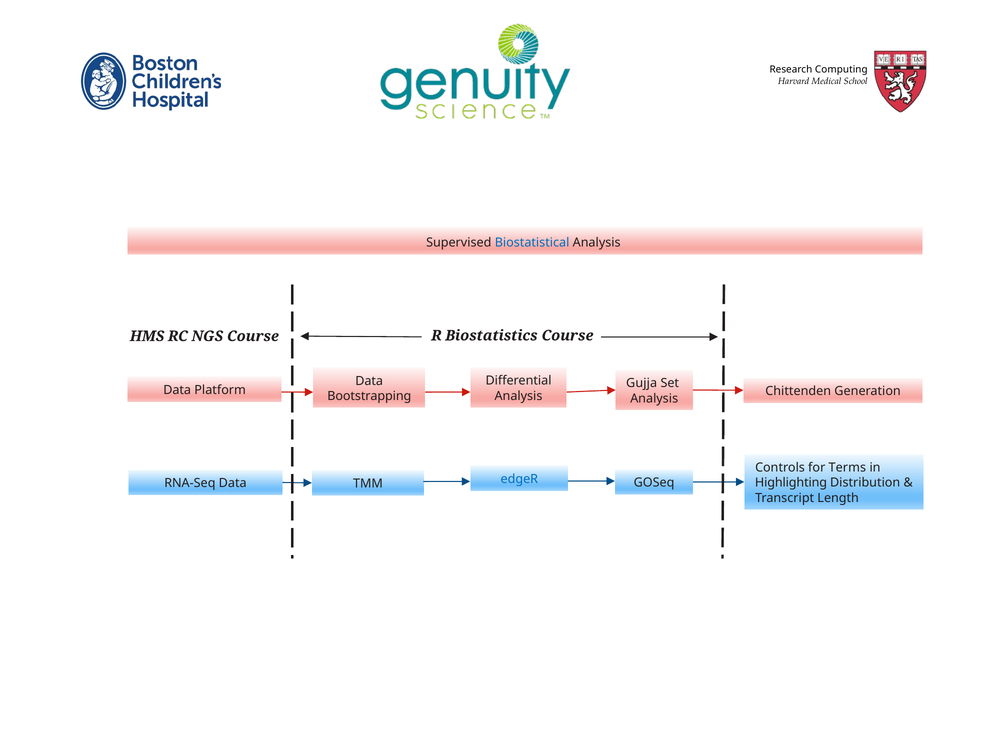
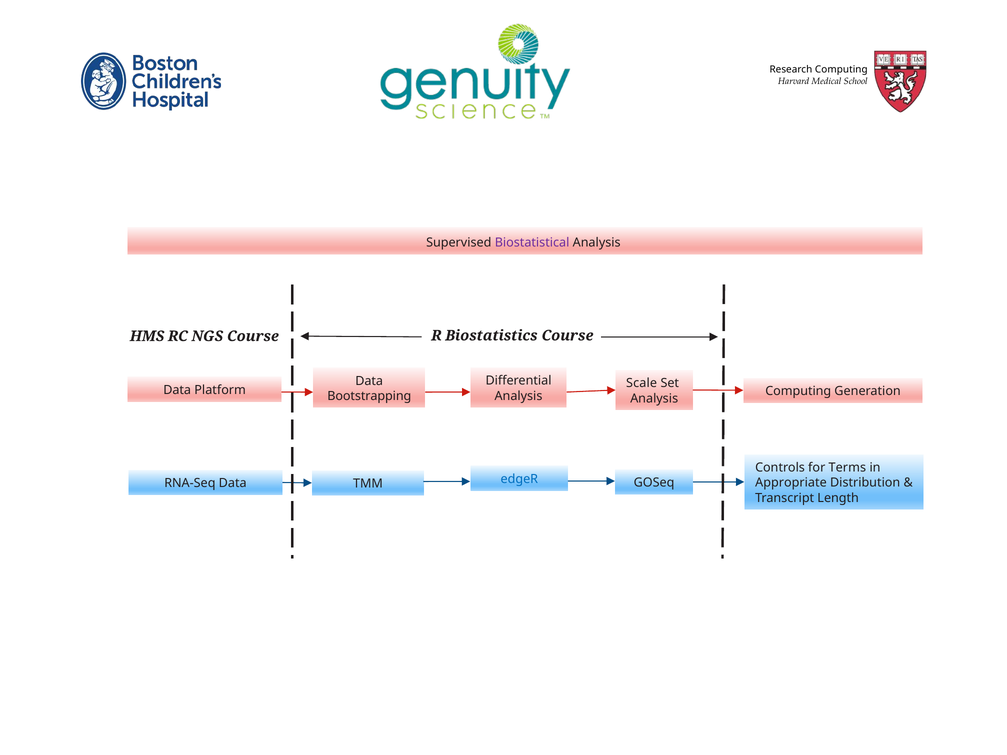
Biostatistical colour: blue -> purple
Gujja: Gujja -> Scale
Analysis Chittenden: Chittenden -> Computing
Highlighting: Highlighting -> Appropriate
